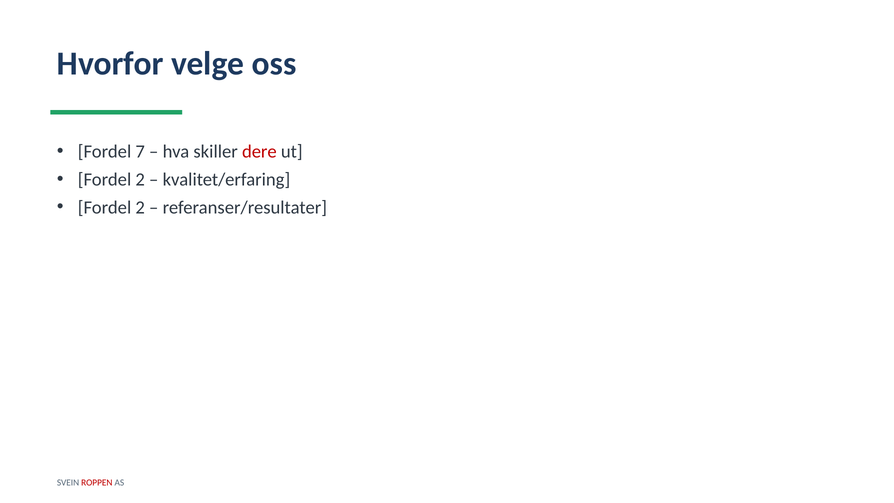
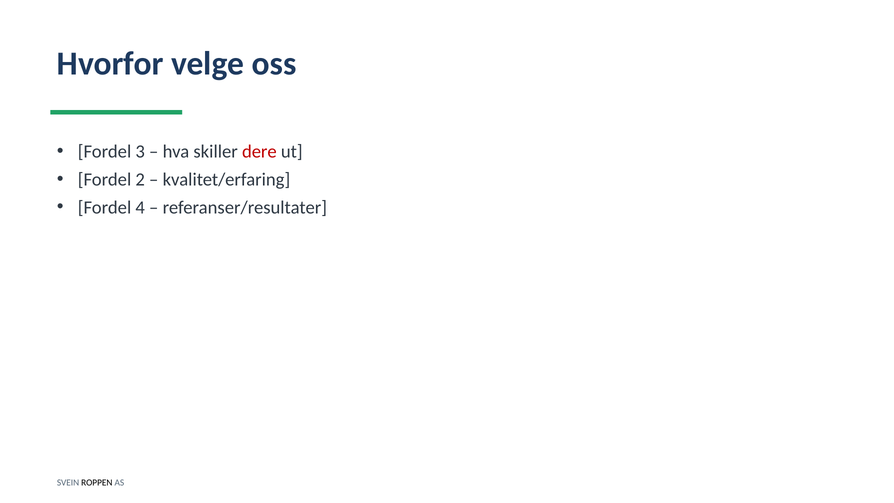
7: 7 -> 3
2 at (140, 207): 2 -> 4
ROPPEN colour: red -> black
